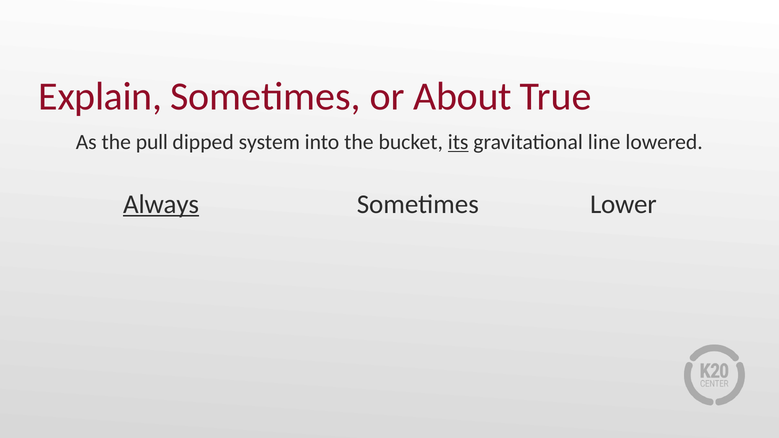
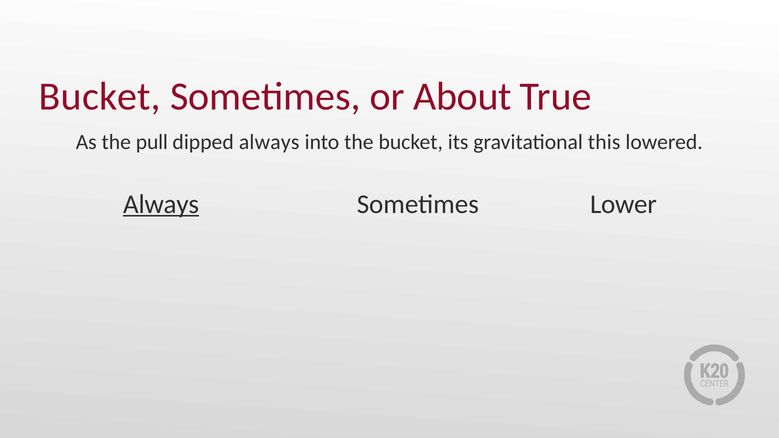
Explain at (100, 97): Explain -> Bucket
dipped system: system -> always
its underline: present -> none
line: line -> this
